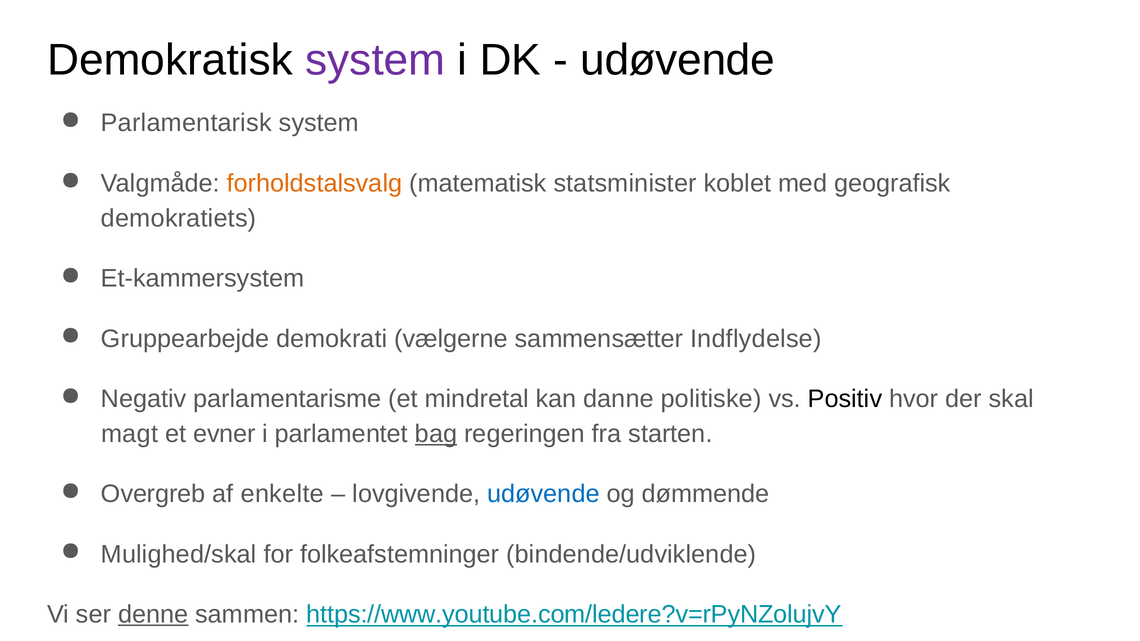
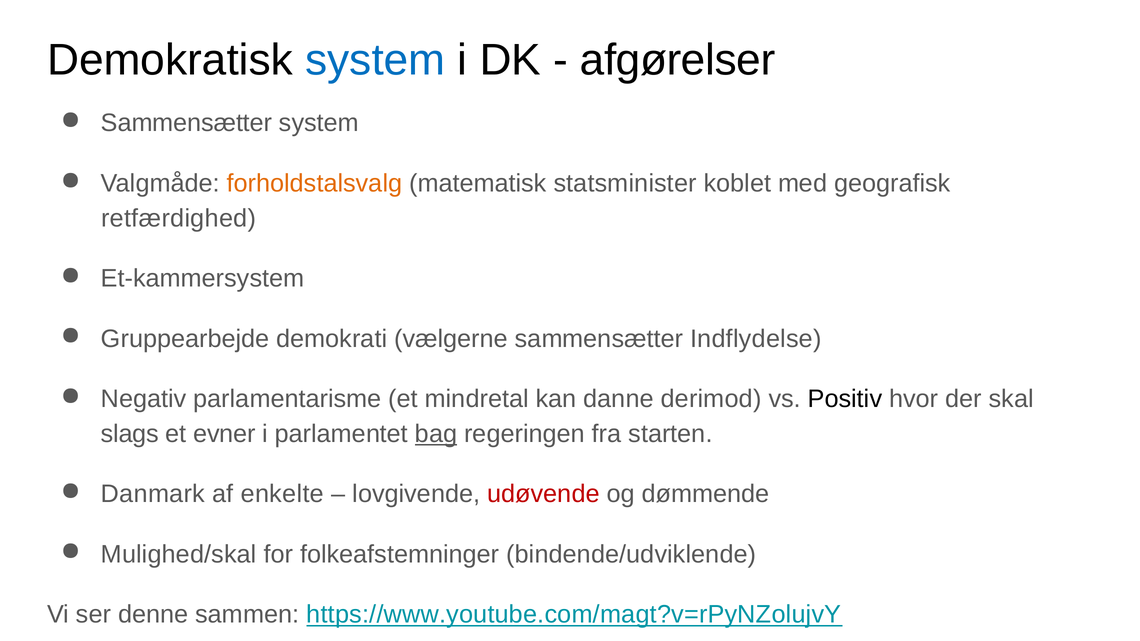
system at (375, 60) colour: purple -> blue
udøvende at (678, 60): udøvende -> afgørelser
Parlamentarisk at (186, 123): Parlamentarisk -> Sammensætter
demokratiets: demokratiets -> retfærdighed
politiske: politiske -> derimod
magt: magt -> slags
Overgreb: Overgreb -> Danmark
udøvende at (543, 494) colour: blue -> red
denne underline: present -> none
https://www.youtube.com/ledere?v=rPyNZolujvY: https://www.youtube.com/ledere?v=rPyNZolujvY -> https://www.youtube.com/magt?v=rPyNZolujvY
